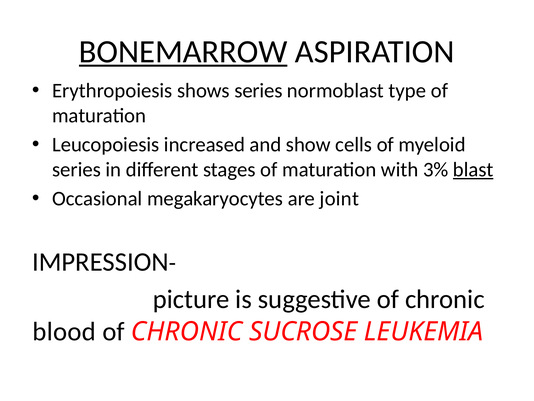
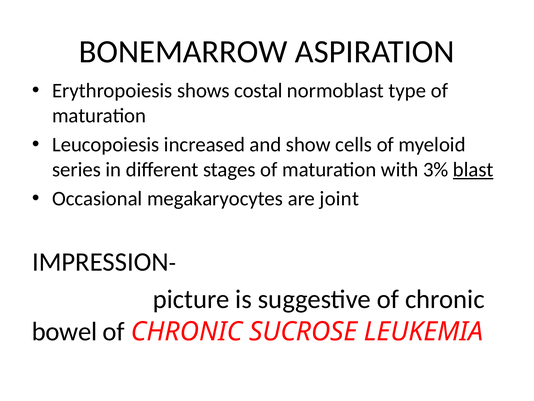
BONEMARROW underline: present -> none
shows series: series -> costal
blood: blood -> bowel
